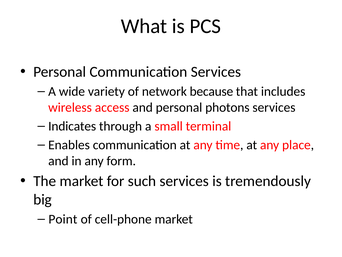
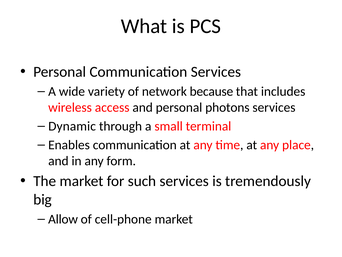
Indicates: Indicates -> Dynamic
Point: Point -> Allow
